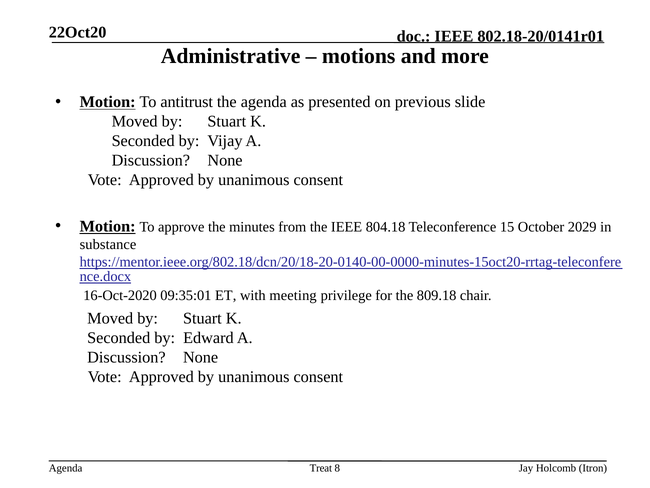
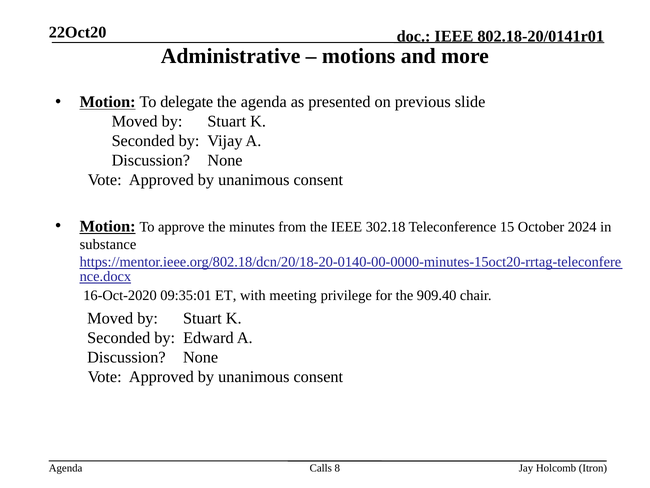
antitrust: antitrust -> delegate
804.18: 804.18 -> 302.18
2029: 2029 -> 2024
809.18: 809.18 -> 909.40
Treat: Treat -> Calls
